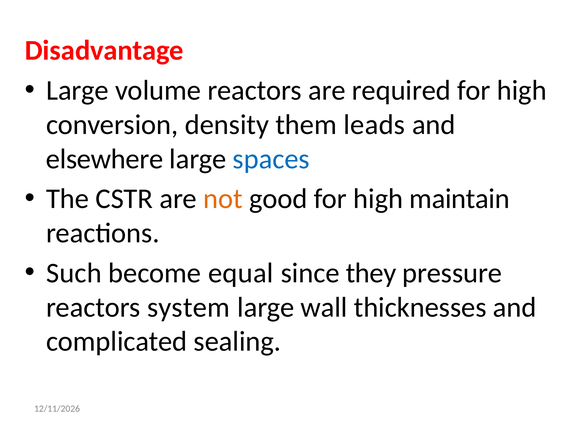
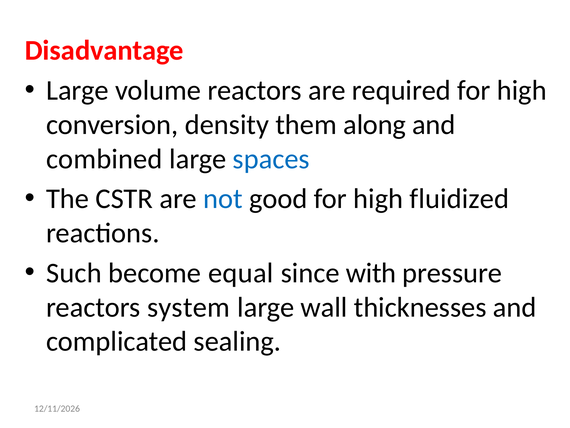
leads: leads -> along
elsewhere: elsewhere -> combined
not colour: orange -> blue
maintain: maintain -> fluidized
they: they -> with
